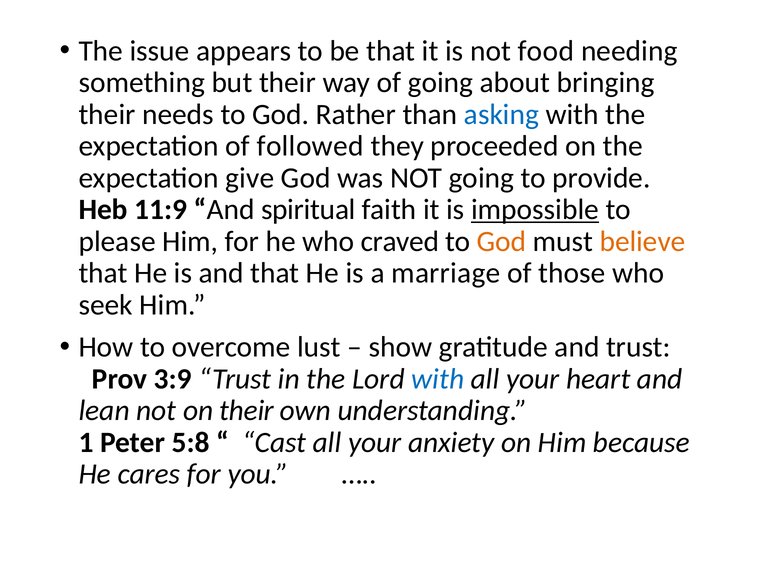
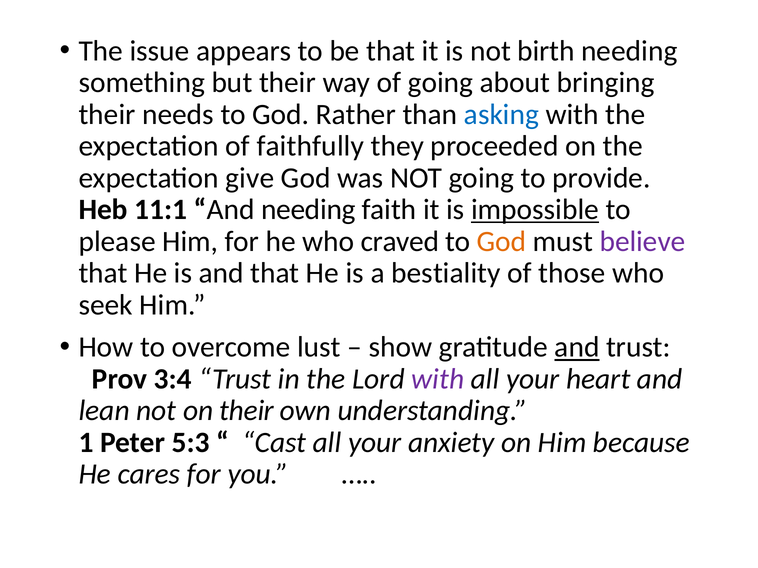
food: food -> birth
followed: followed -> faithfully
11:9: 11:9 -> 11:1
And spiritual: spiritual -> needing
believe colour: orange -> purple
marriage: marriage -> bestiality
and at (577, 348) underline: none -> present
3:9: 3:9 -> 3:4
with at (438, 379) colour: blue -> purple
5:8: 5:8 -> 5:3
